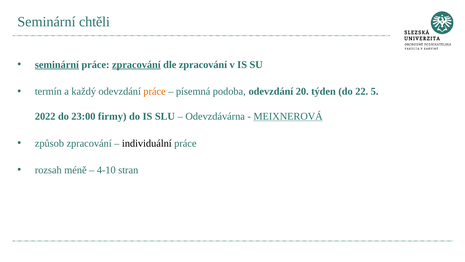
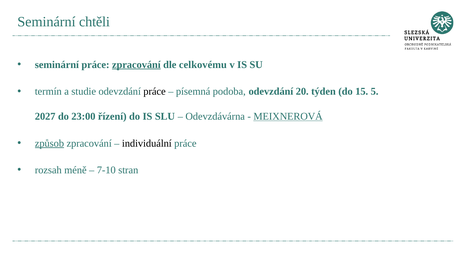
seminární at (57, 65) underline: present -> none
dle zpracování: zpracování -> celkovému
každý: každý -> studie
práce at (155, 91) colour: orange -> black
22: 22 -> 15
2022: 2022 -> 2027
firmy: firmy -> řízení
způsob underline: none -> present
4-10: 4-10 -> 7-10
